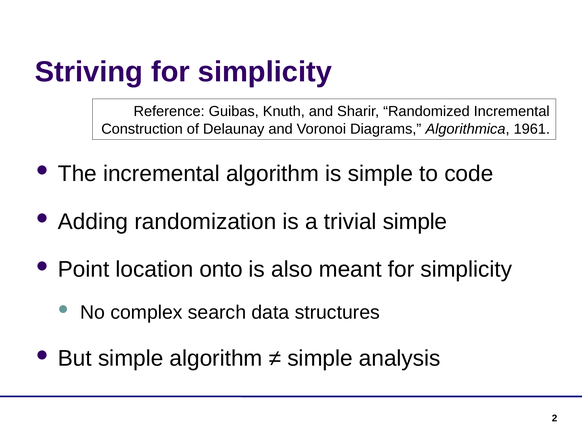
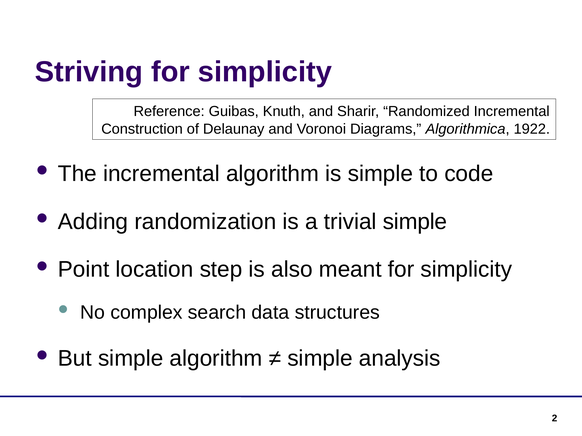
1961: 1961 -> 1922
onto: onto -> step
